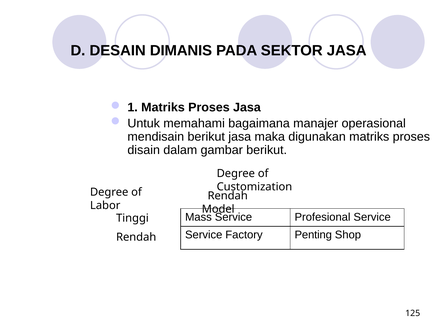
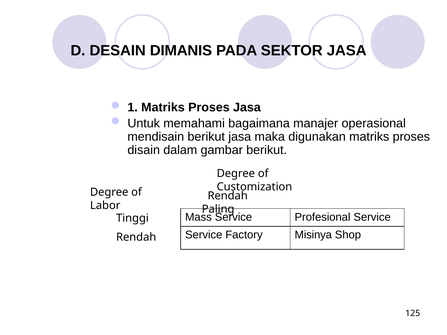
Model: Model -> Paling
Penting: Penting -> Misinya
